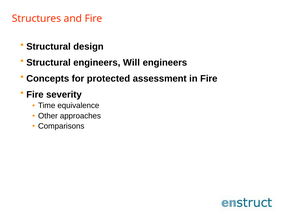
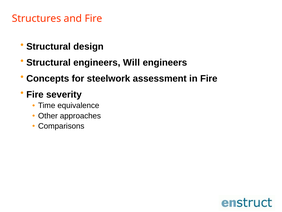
protected: protected -> steelwork
